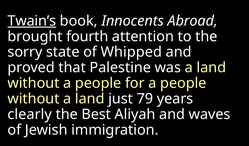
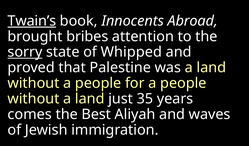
fourth: fourth -> bribes
sorry underline: none -> present
79: 79 -> 35
clearly: clearly -> comes
